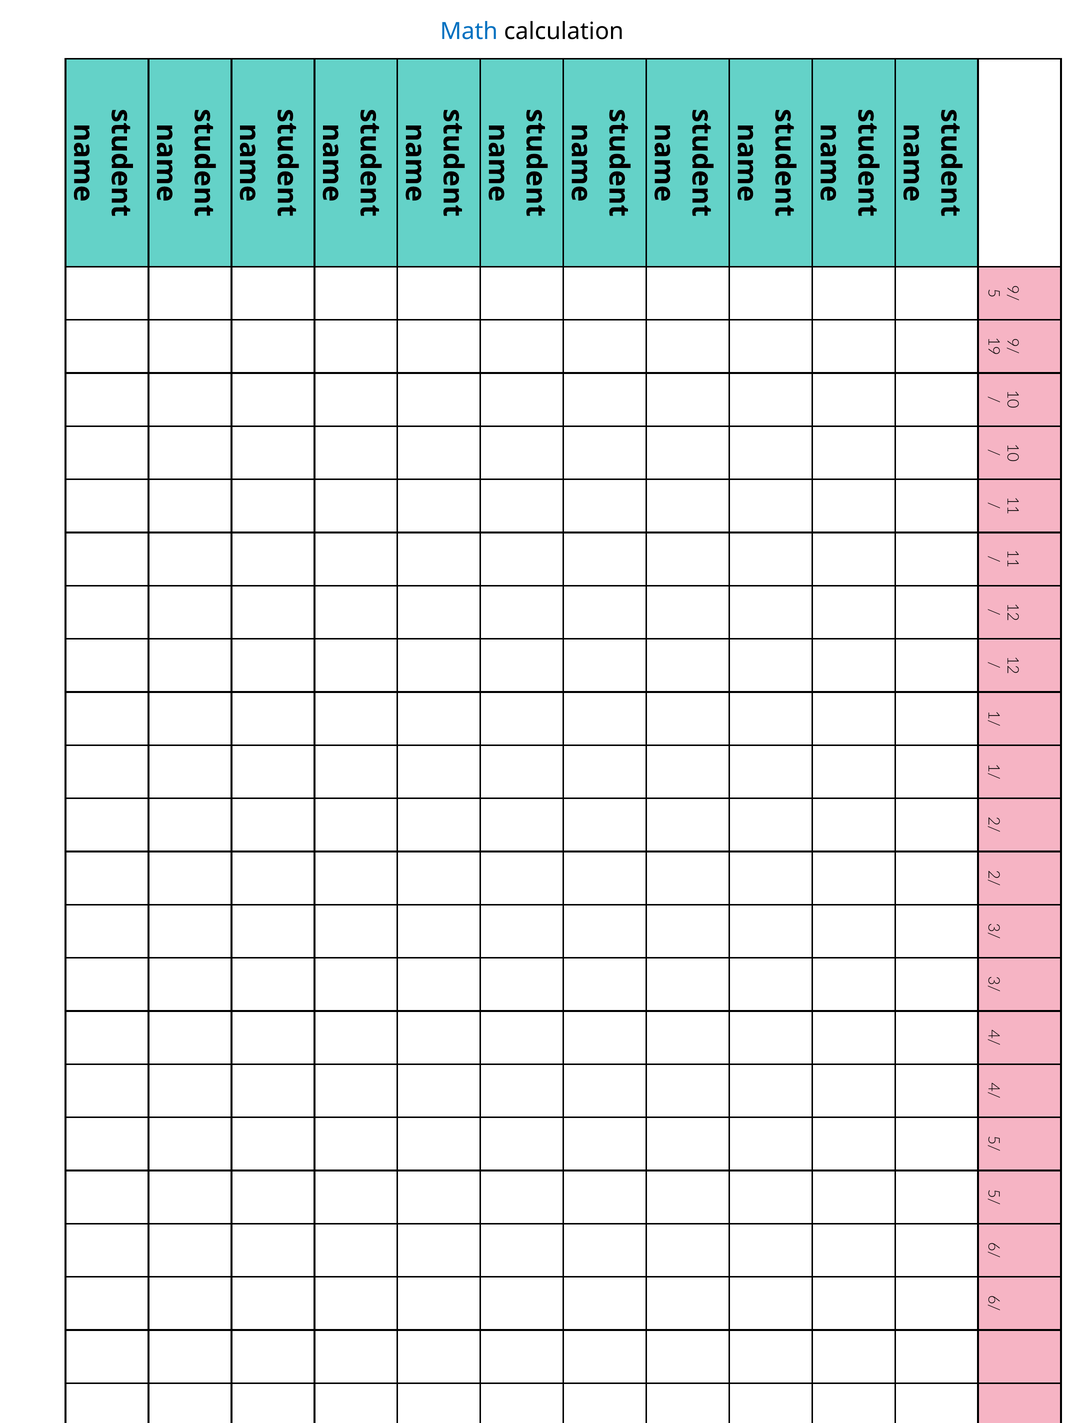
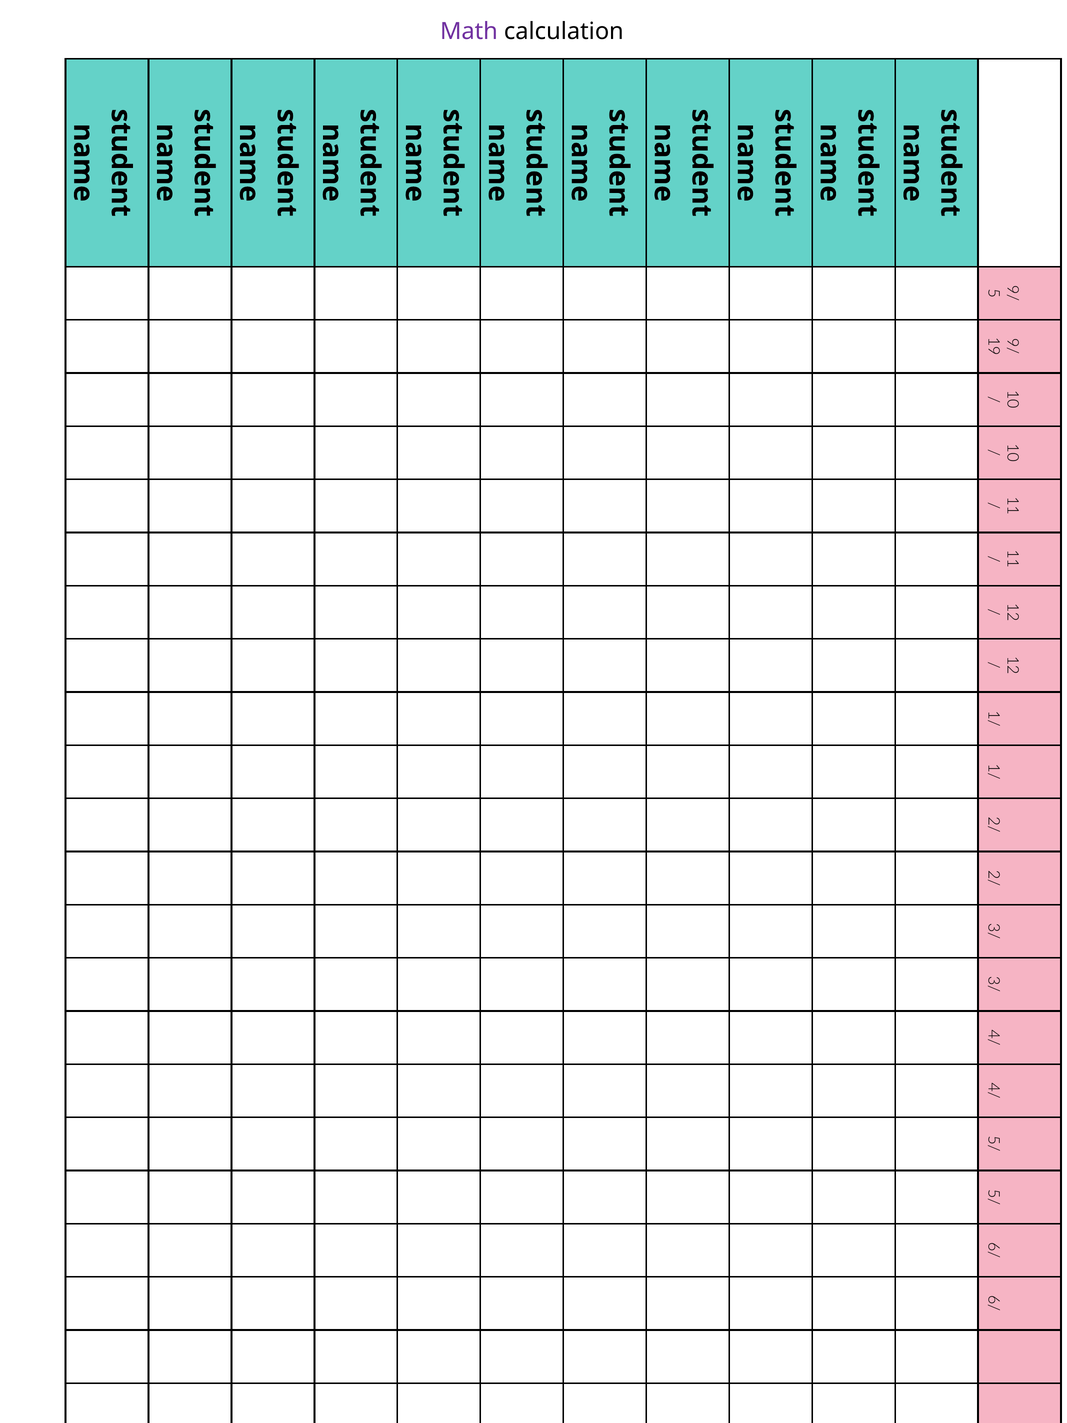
Math colour: blue -> purple
